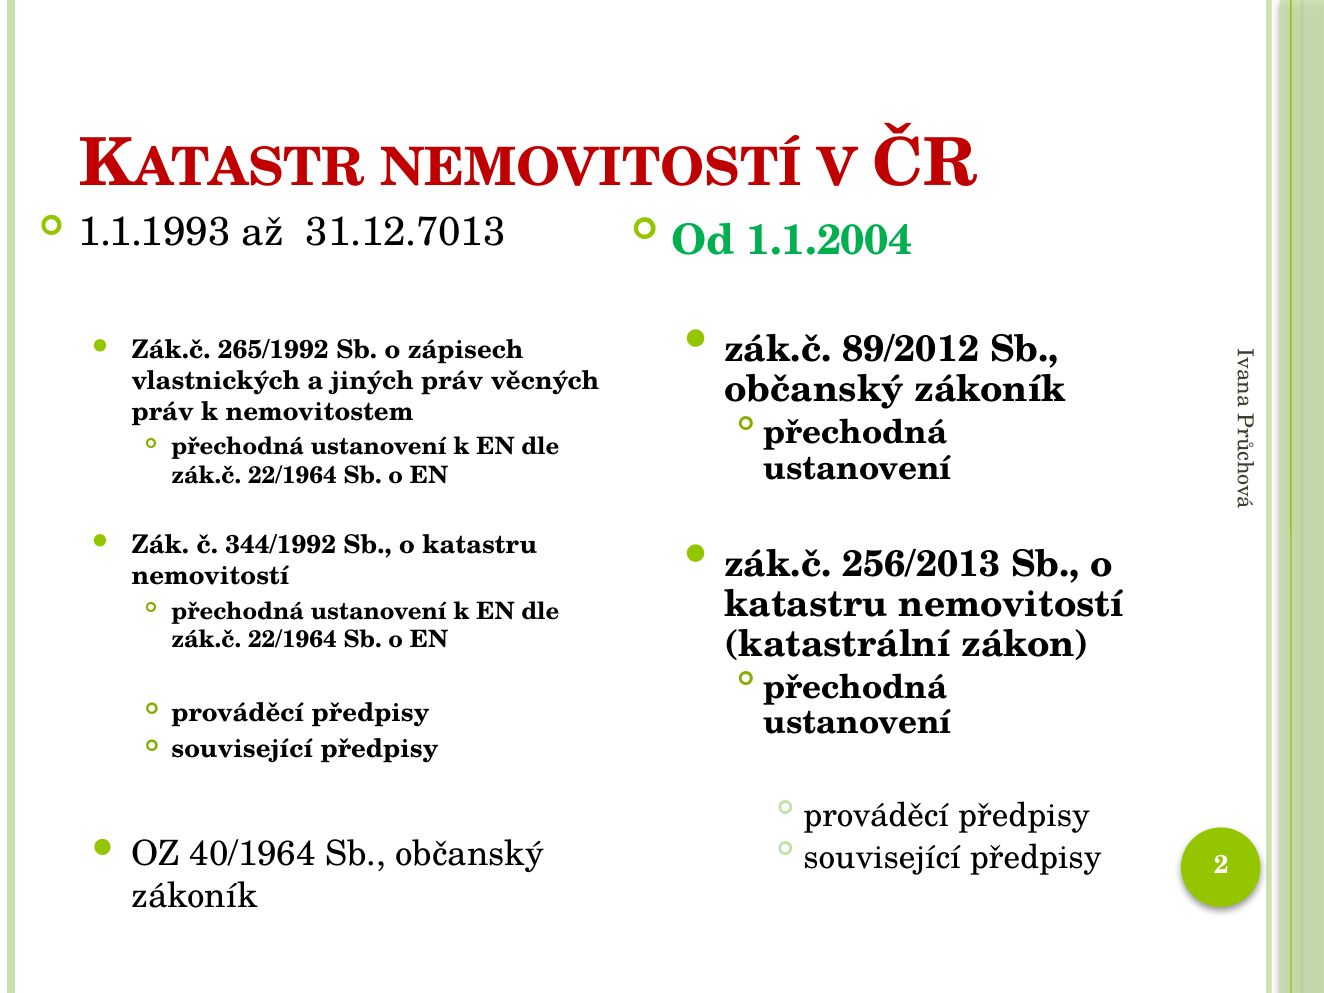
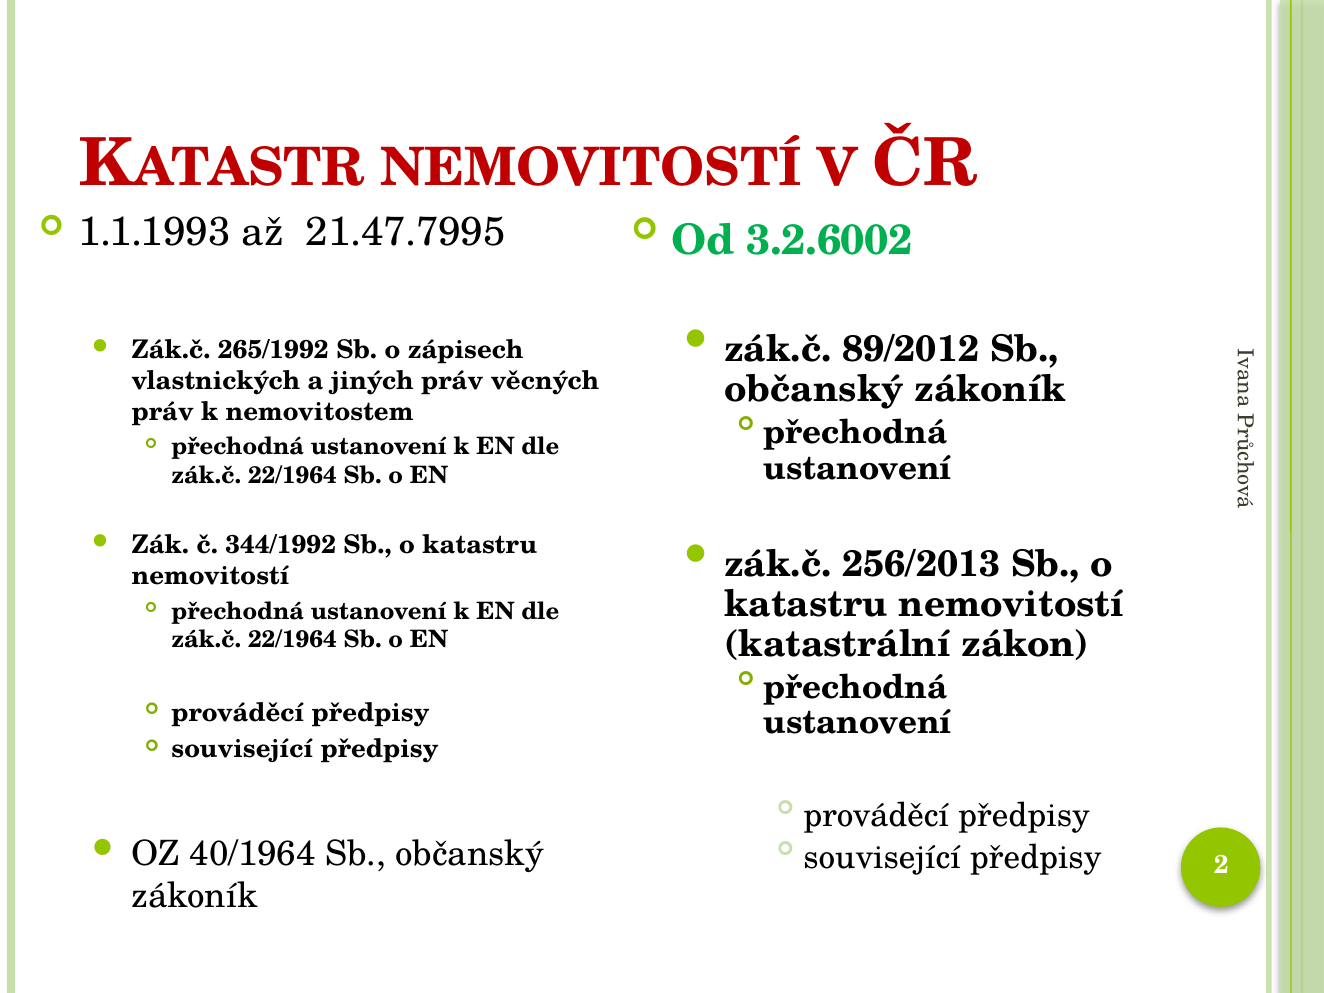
31.12.7013: 31.12.7013 -> 21.47.7995
1.1.2004: 1.1.2004 -> 3.2.6002
